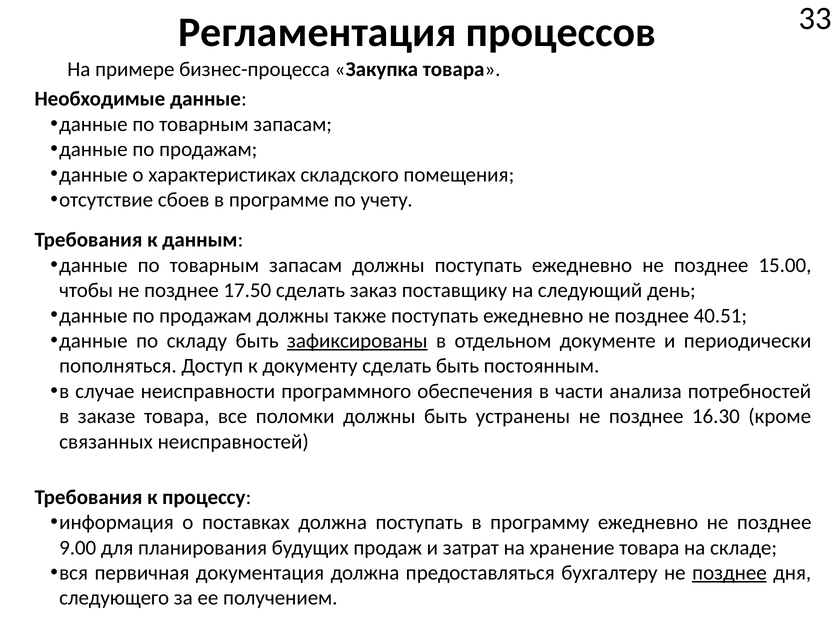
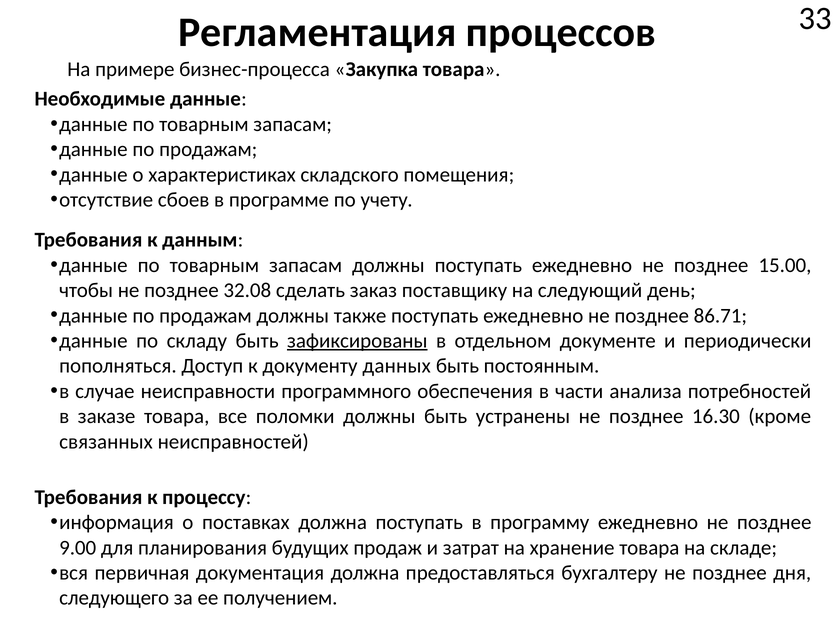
17.50: 17.50 -> 32.08
40.51: 40.51 -> 86.71
документу сделать: сделать -> данных
позднее at (729, 573) underline: present -> none
